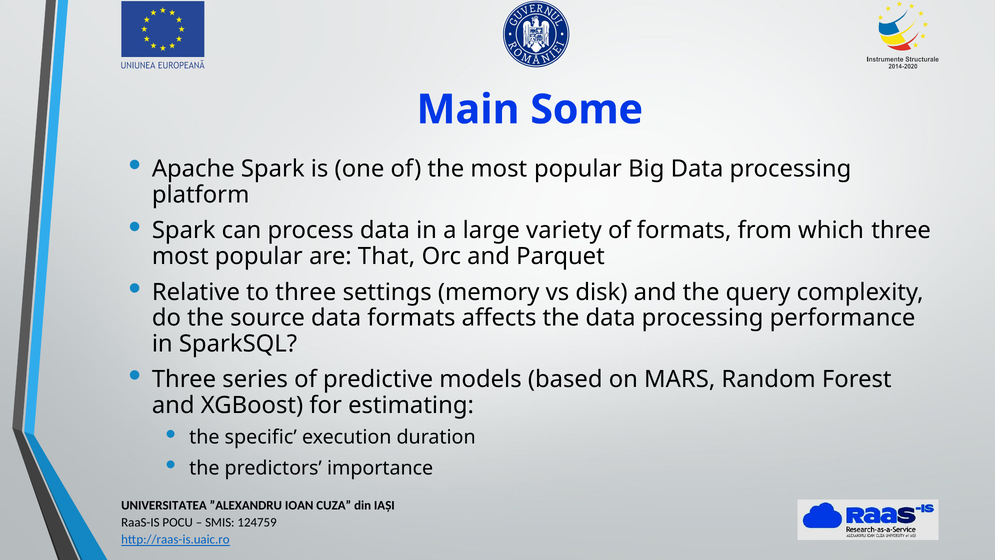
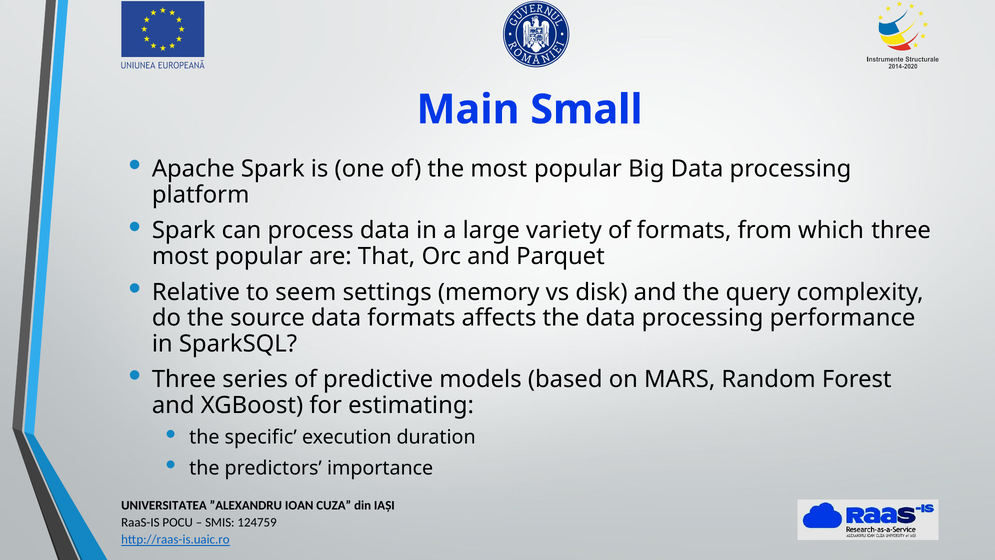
Some: Some -> Small
to three: three -> seem
